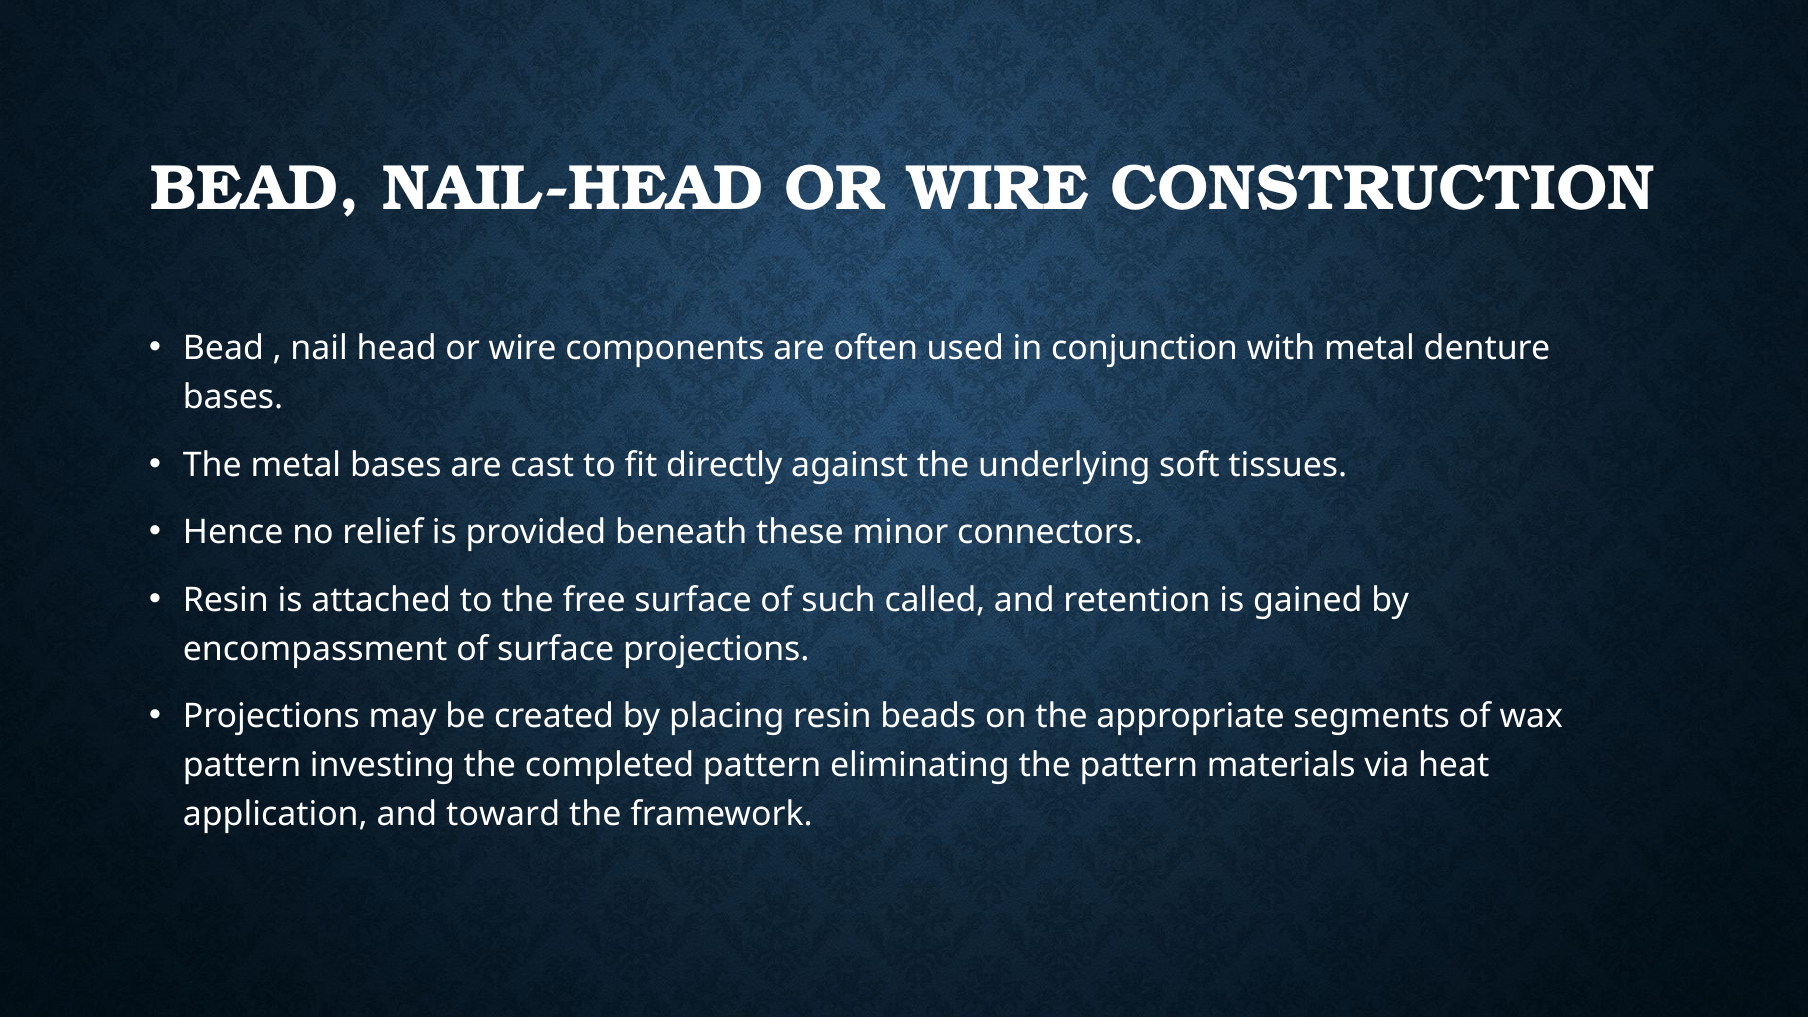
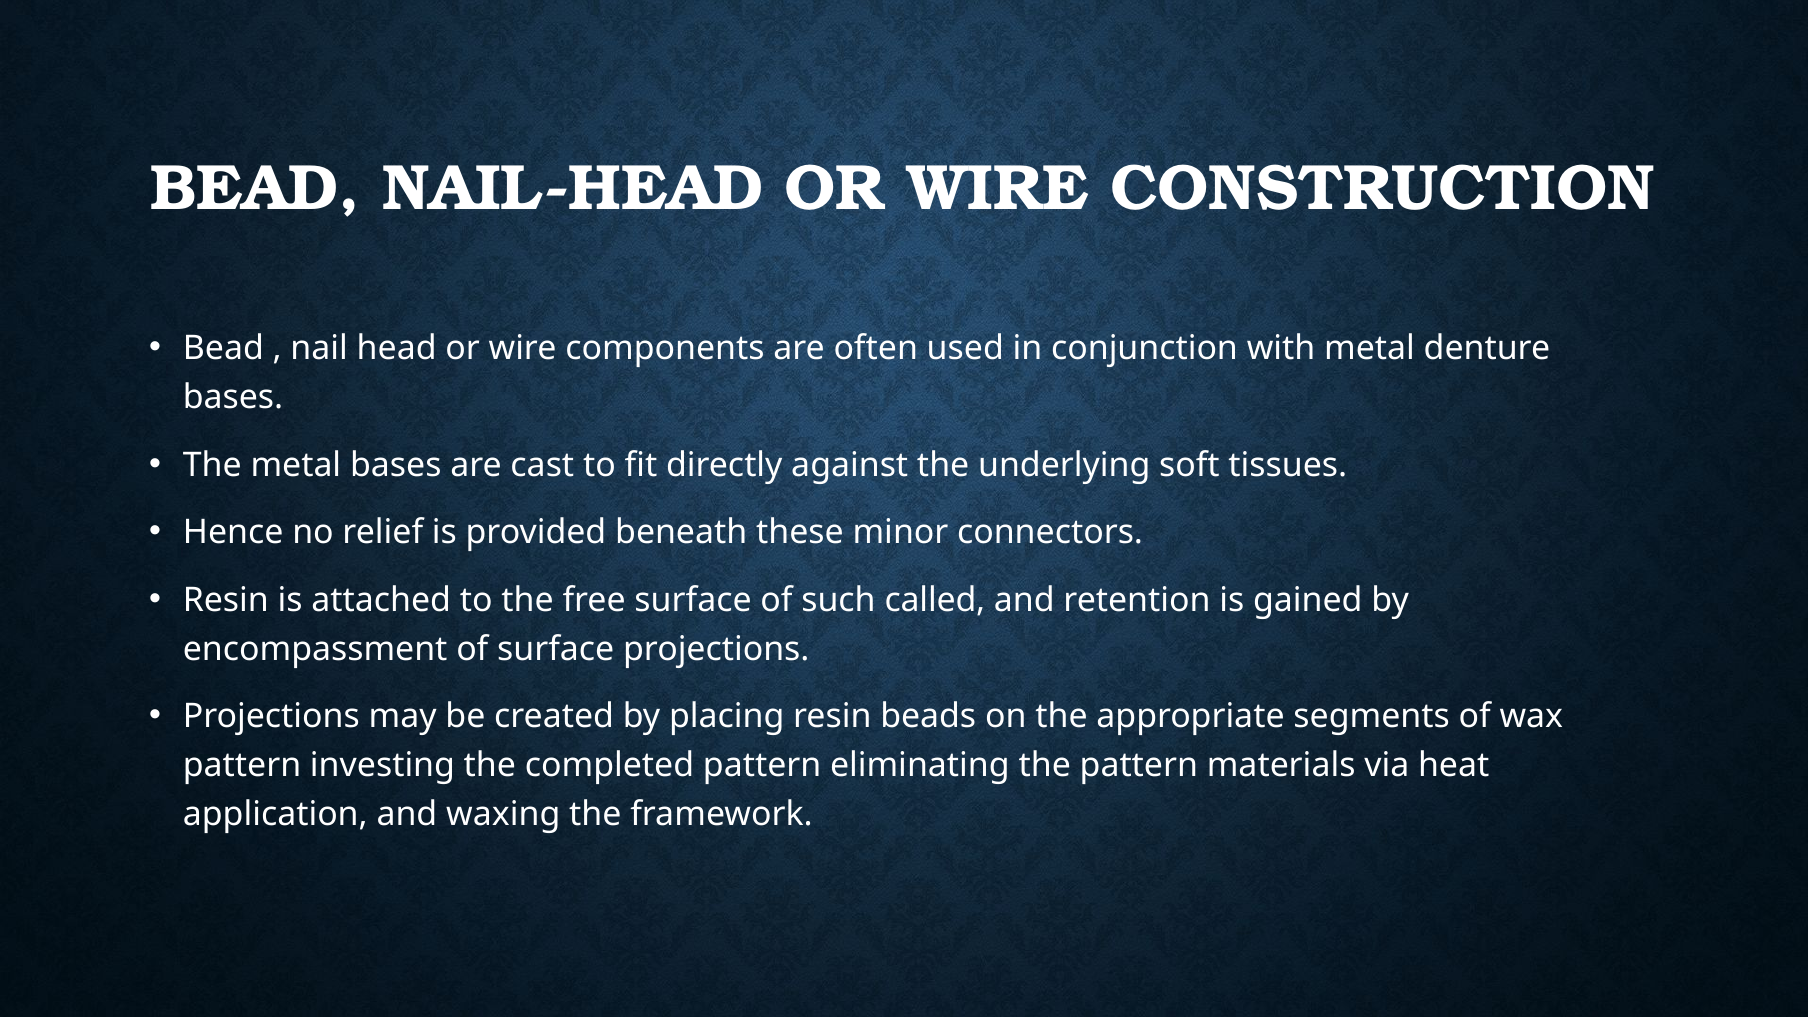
toward: toward -> waxing
